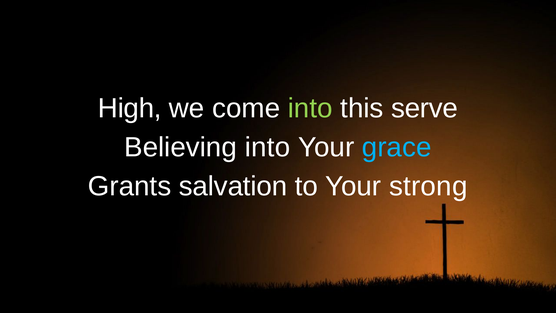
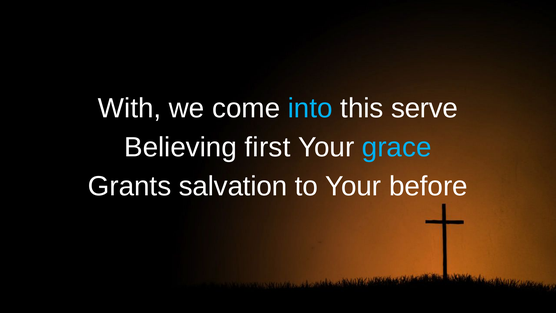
High: High -> With
into at (310, 108) colour: light green -> light blue
Believing into: into -> first
strong: strong -> before
